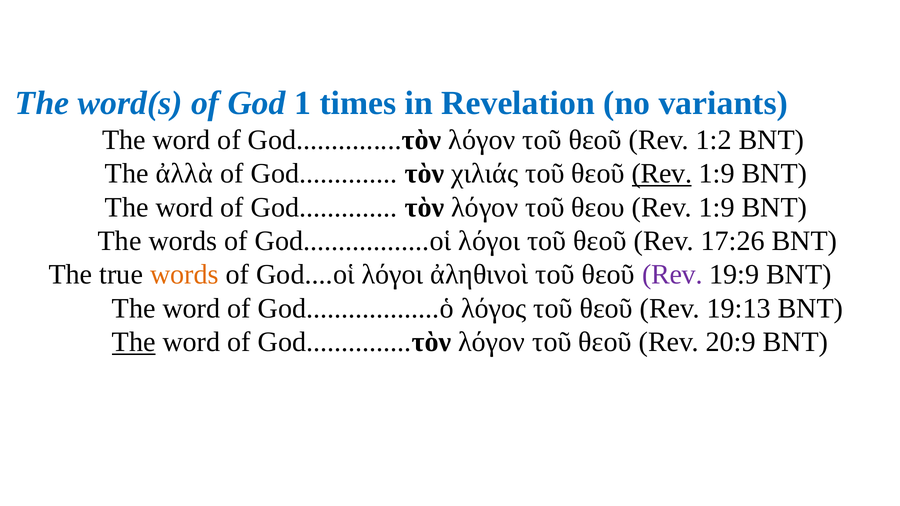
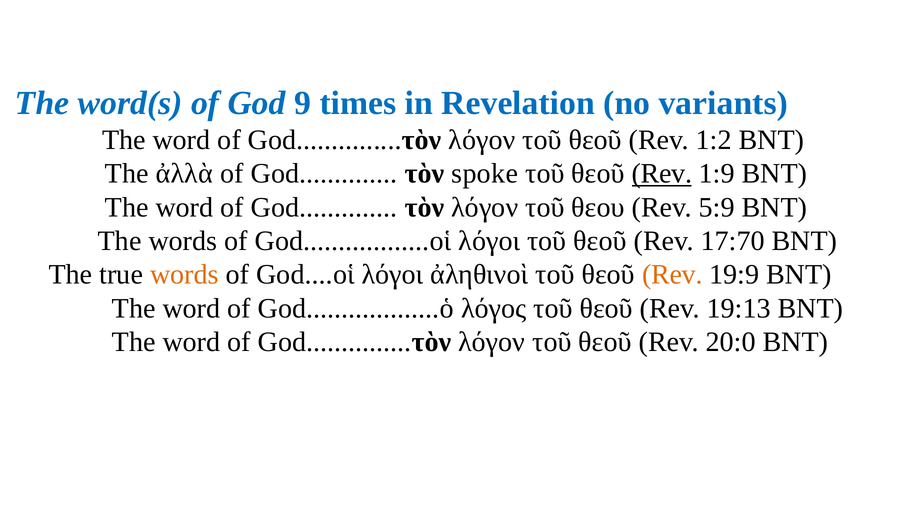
1: 1 -> 9
χιλιάς: χιλιάς -> spoke
θεου Rev 1:9: 1:9 -> 5:9
17:26: 17:26 -> 17:70
Rev at (672, 275) colour: purple -> orange
The at (134, 342) underline: present -> none
20:9: 20:9 -> 20:0
